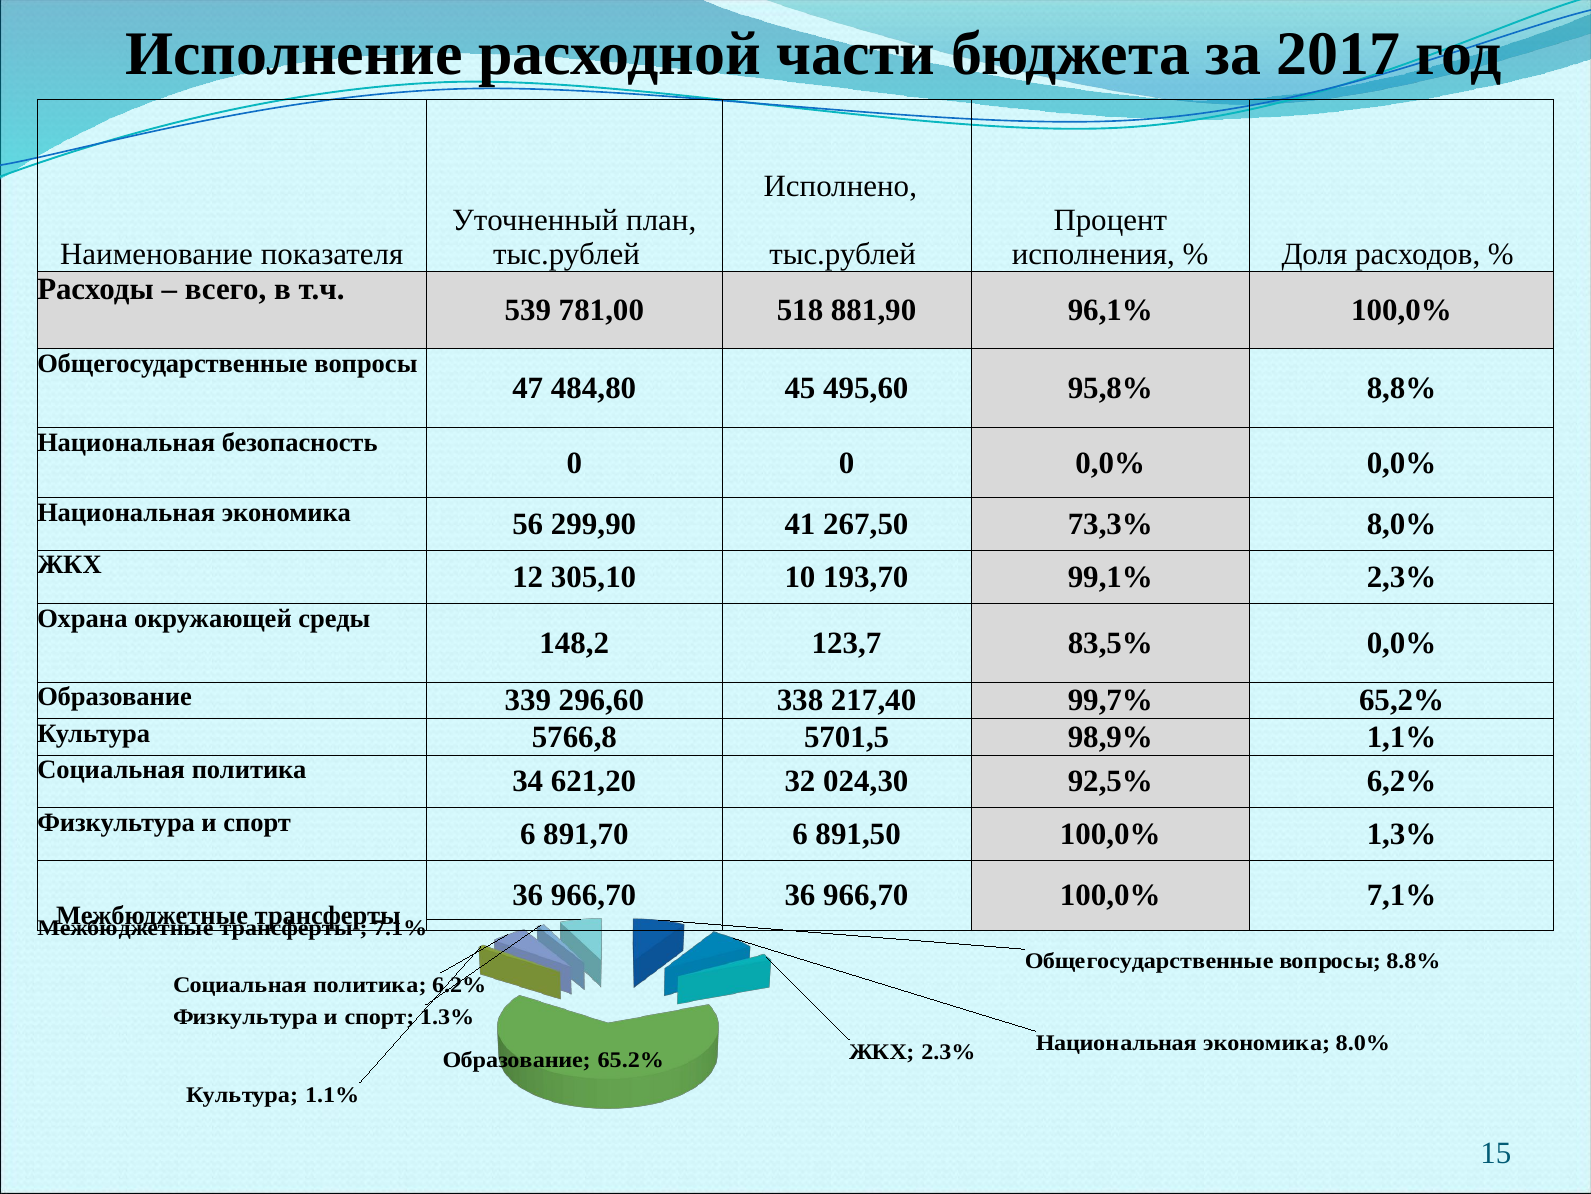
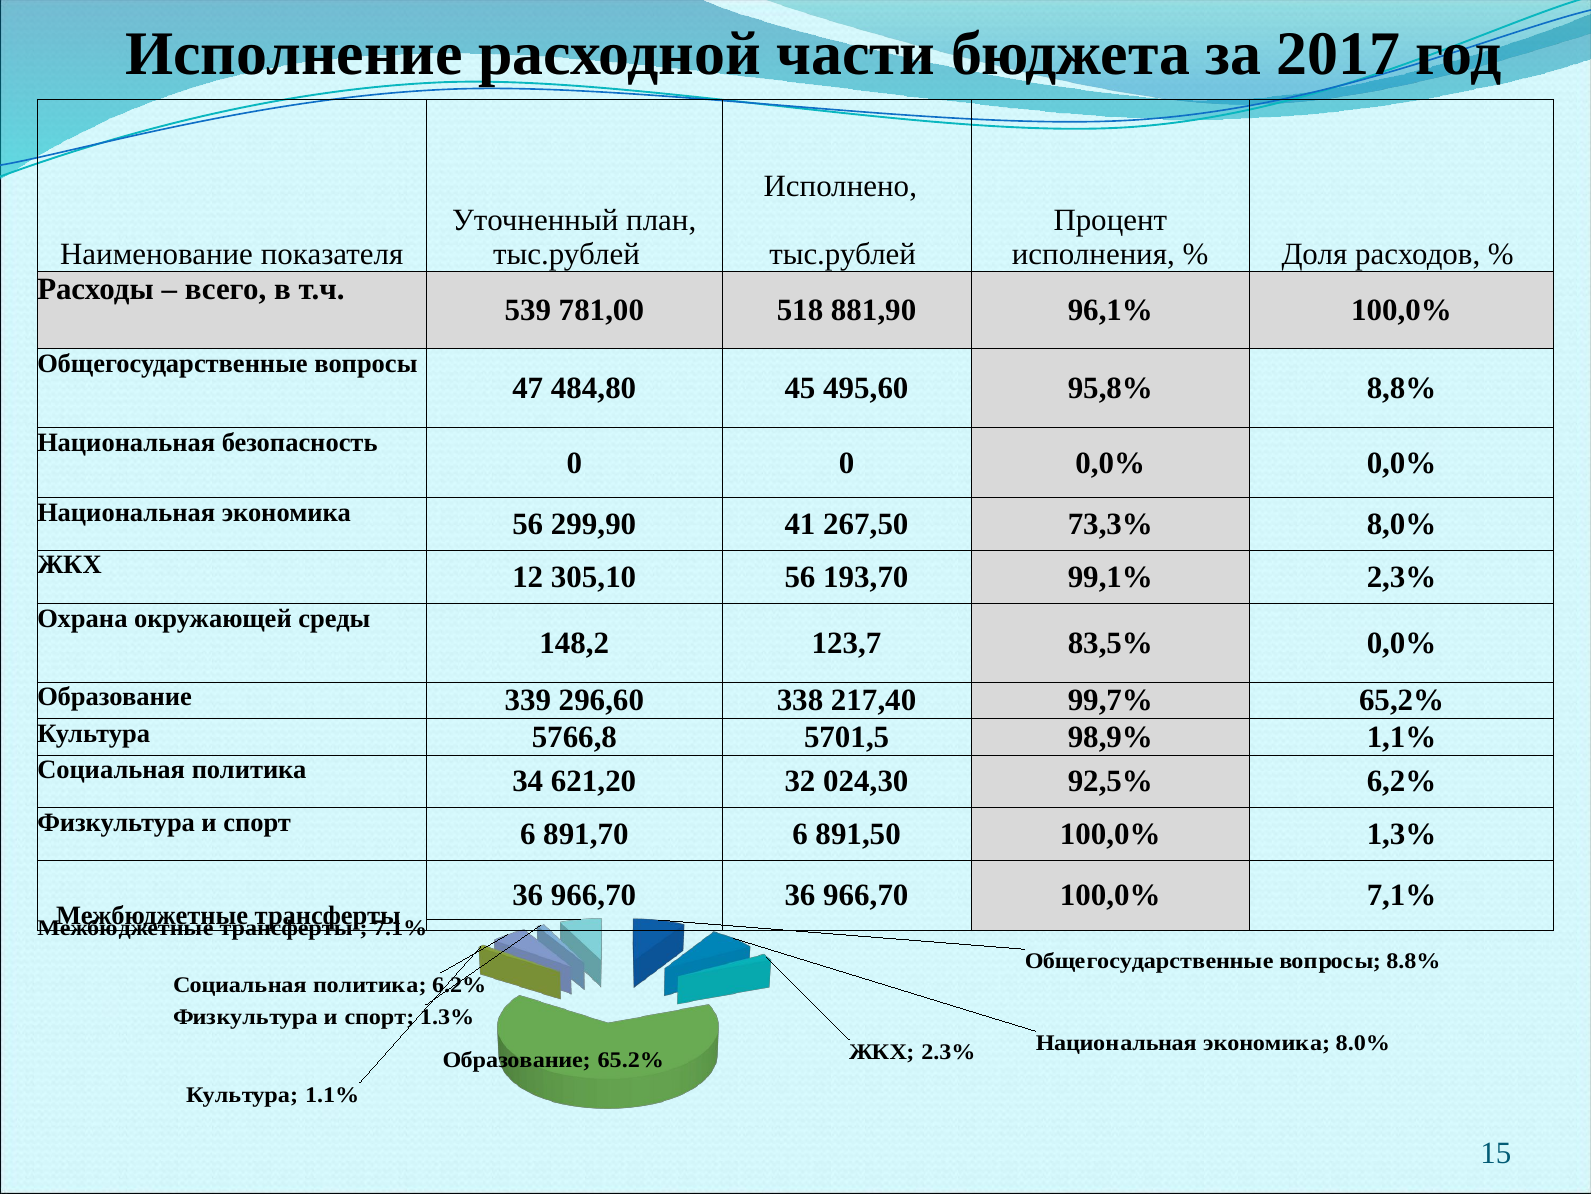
305,10 10: 10 -> 56
